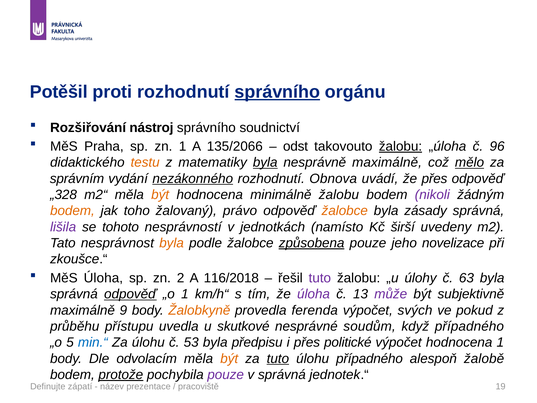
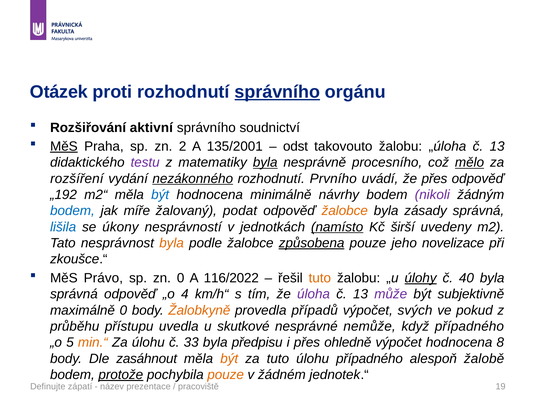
Potěšil: Potěšil -> Otázek
nástroj: nástroj -> aktivní
MěS at (64, 146) underline: none -> present
zn 1: 1 -> 2
135/2066: 135/2066 -> 135/2001
žalobu at (400, 146) underline: present -> none
„úloha č 96: 96 -> 13
testu colour: orange -> purple
nesprávně maximálně: maximálně -> procesního
správním: správním -> rozšíření
Obnova: Obnova -> Prvního
„328: „328 -> „192
být at (160, 195) colour: orange -> blue
minimálně žalobu: žalobu -> návrhy
bodem at (72, 211) colour: orange -> blue
toho: toho -> míře
právo: právo -> podat
lišila colour: purple -> blue
tohoto: tohoto -> úkony
namísto underline: none -> present
MěS Úloha: Úloha -> Právo
zn 2: 2 -> 0
116/2018: 116/2018 -> 116/2022
tuto at (320, 278) colour: purple -> orange
úlohy underline: none -> present
63: 63 -> 40
odpověď at (130, 294) underline: present -> none
„o 1: 1 -> 4
maximálně 9: 9 -> 0
ferenda: ferenda -> případů
soudům: soudům -> nemůže
min.“ colour: blue -> orange
53: 53 -> 33
politické: politické -> ohledně
hodnocena 1: 1 -> 8
odvolacím: odvolacím -> zasáhnout
tuto at (278, 358) underline: present -> none
pouze at (226, 375) colour: purple -> orange
v správná: správná -> žádném
